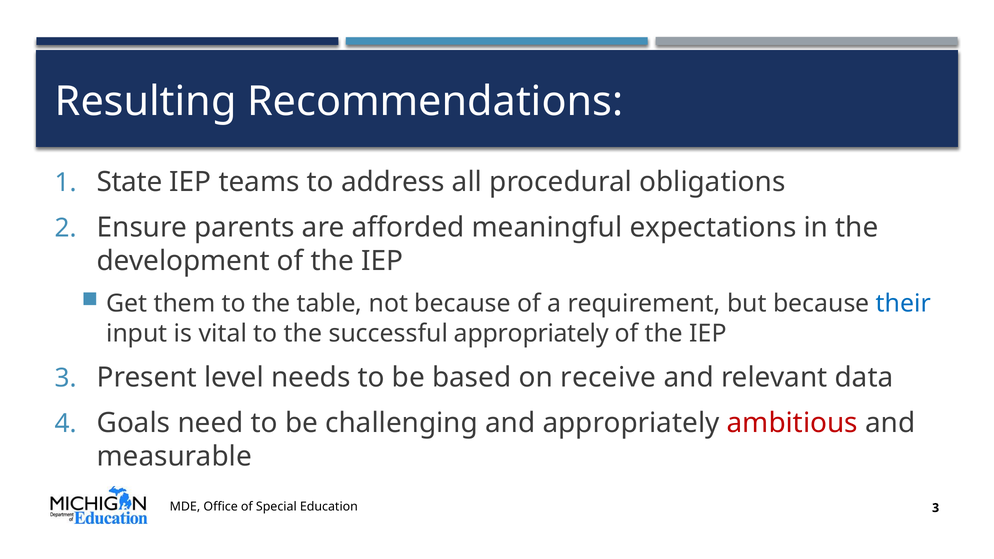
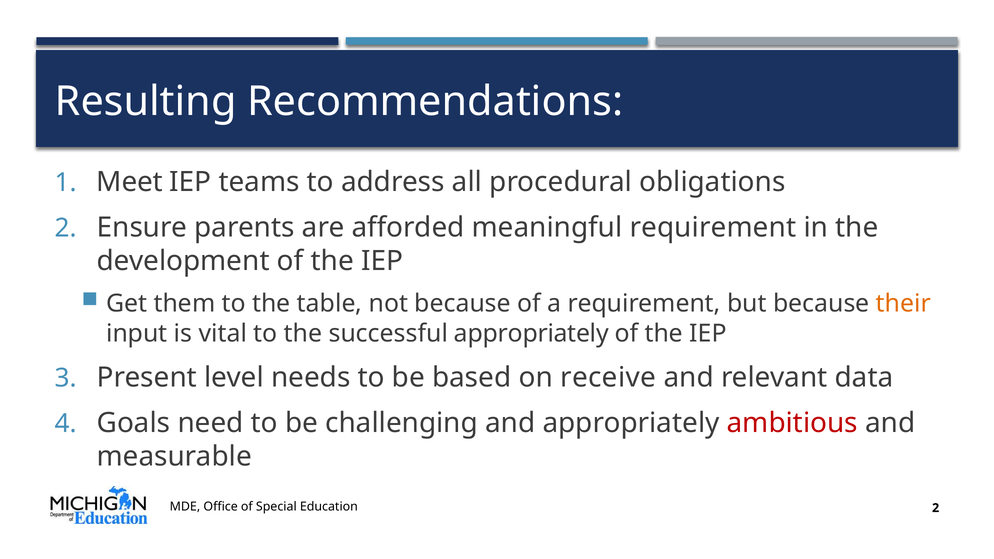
State: State -> Meet
meaningful expectations: expectations -> requirement
their colour: blue -> orange
Education 3: 3 -> 2
